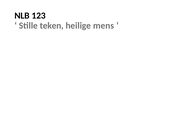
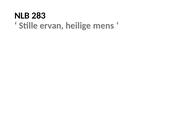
123: 123 -> 283
teken: teken -> ervan
